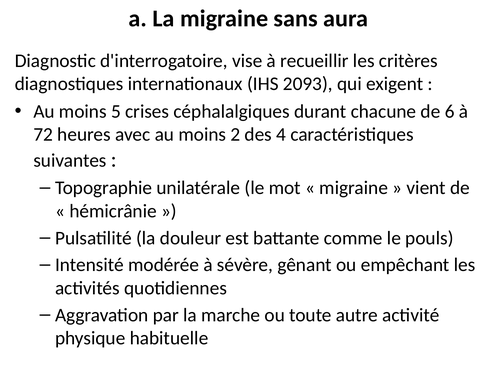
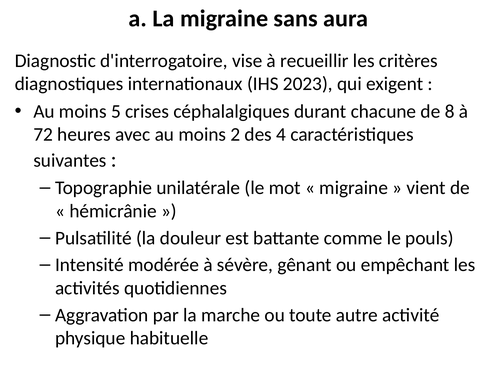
2093: 2093 -> 2023
6: 6 -> 8
